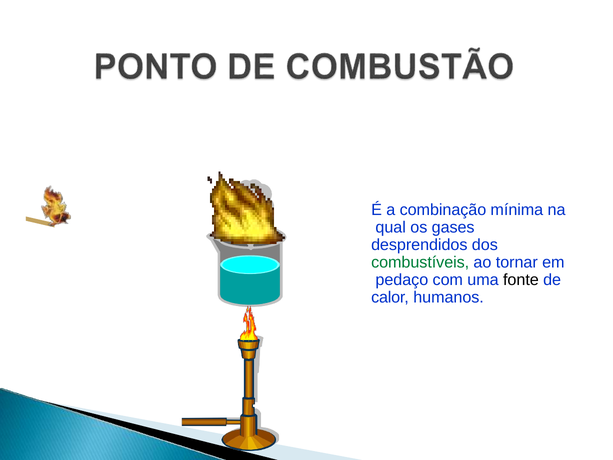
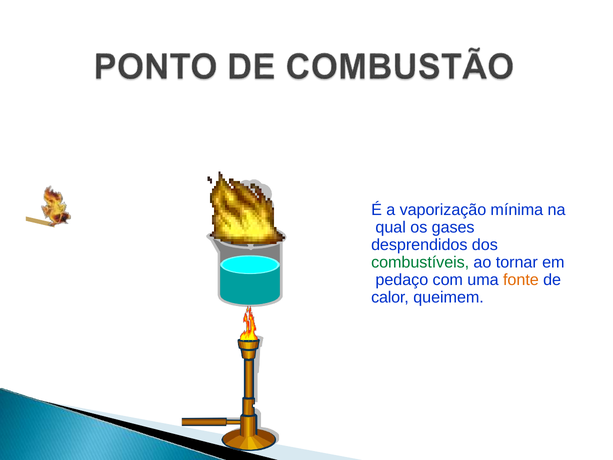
combinação: combinação -> vaporização
fonte colour: black -> orange
humanos: humanos -> queimem
